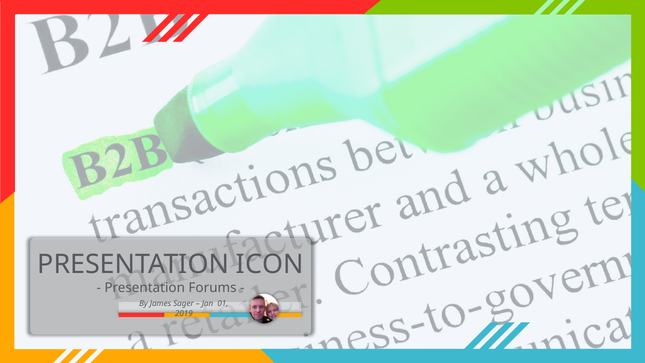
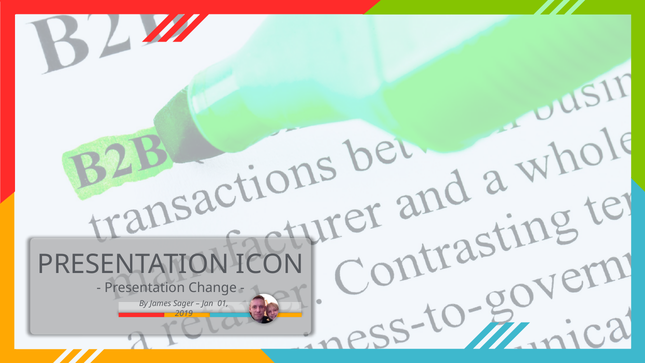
Forums: Forums -> Change
